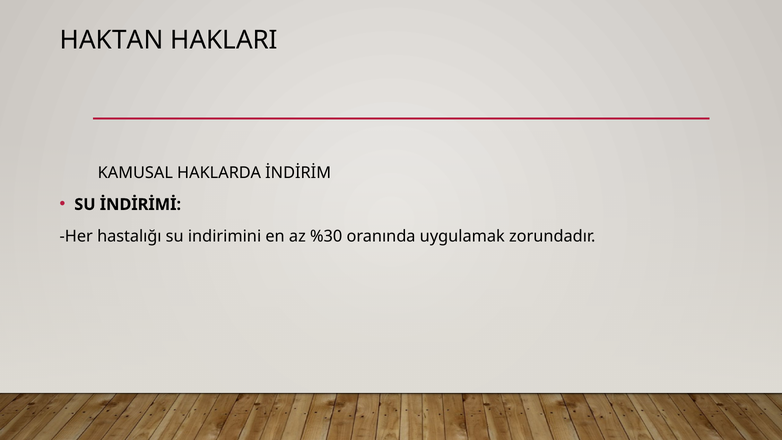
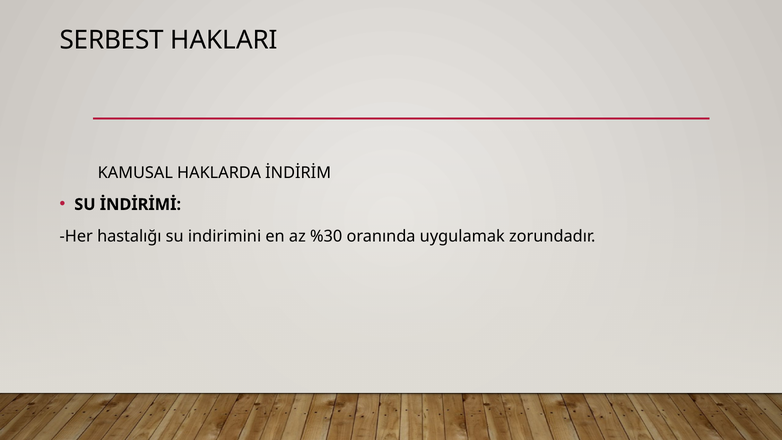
HAKTAN: HAKTAN -> SERBEST
